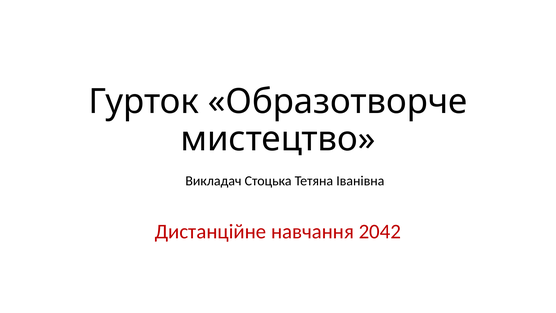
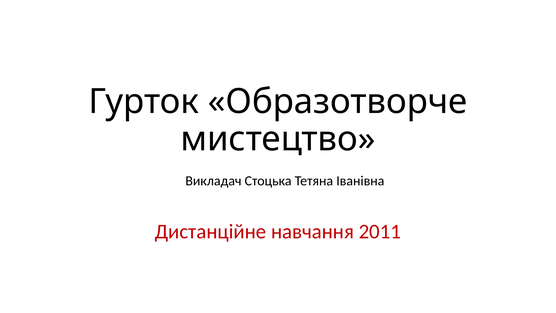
2042: 2042 -> 2011
